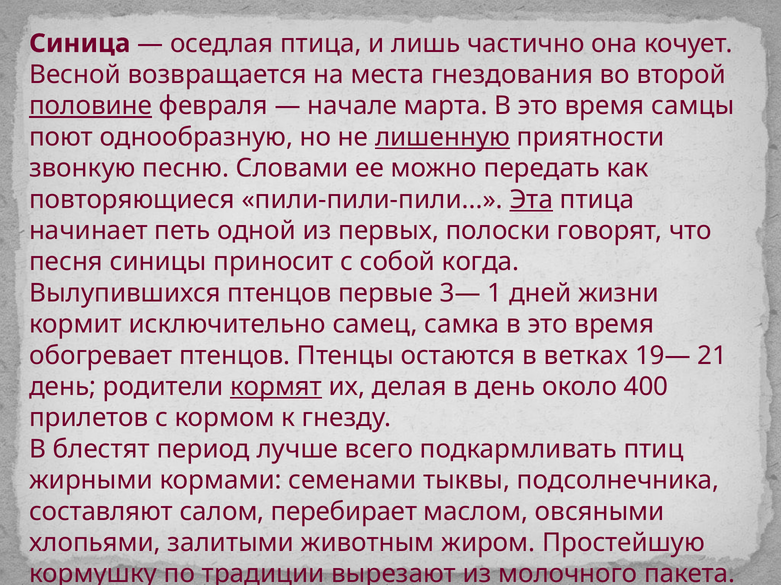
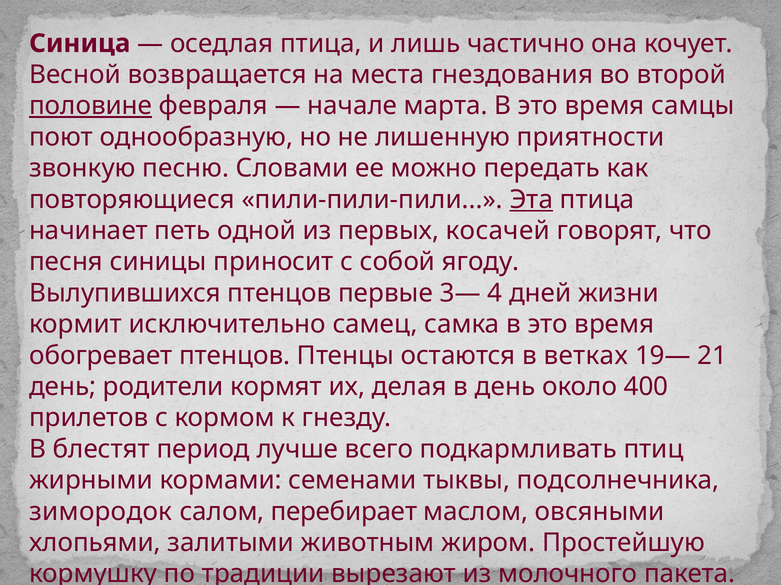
лишенную underline: present -> none
полоски: полоски -> косачей
когда: когда -> ягоду
1: 1 -> 4
кормят underline: present -> none
составляют: составляют -> зимородок
